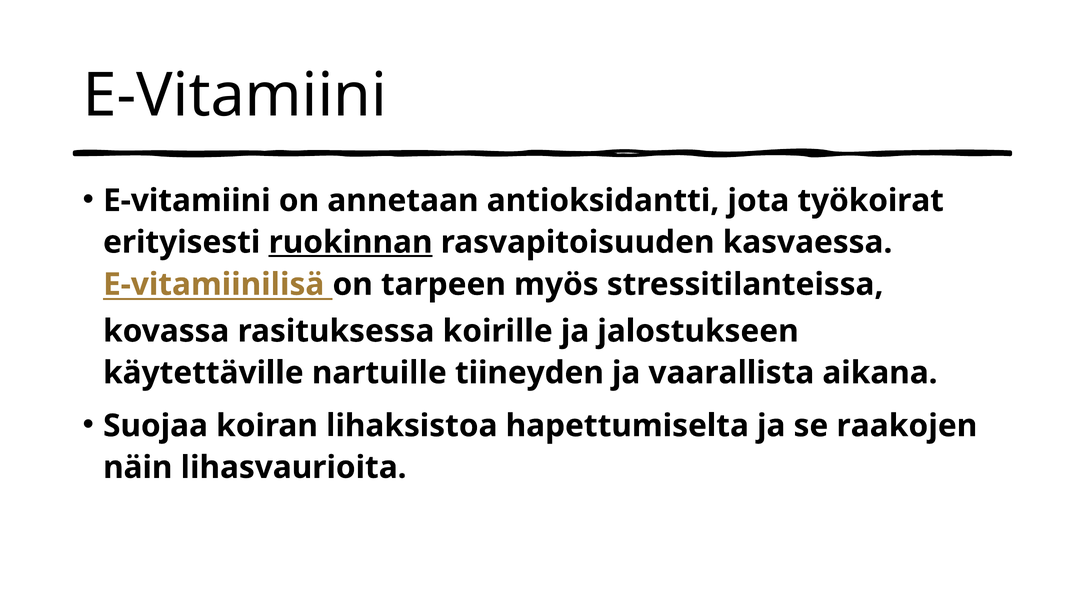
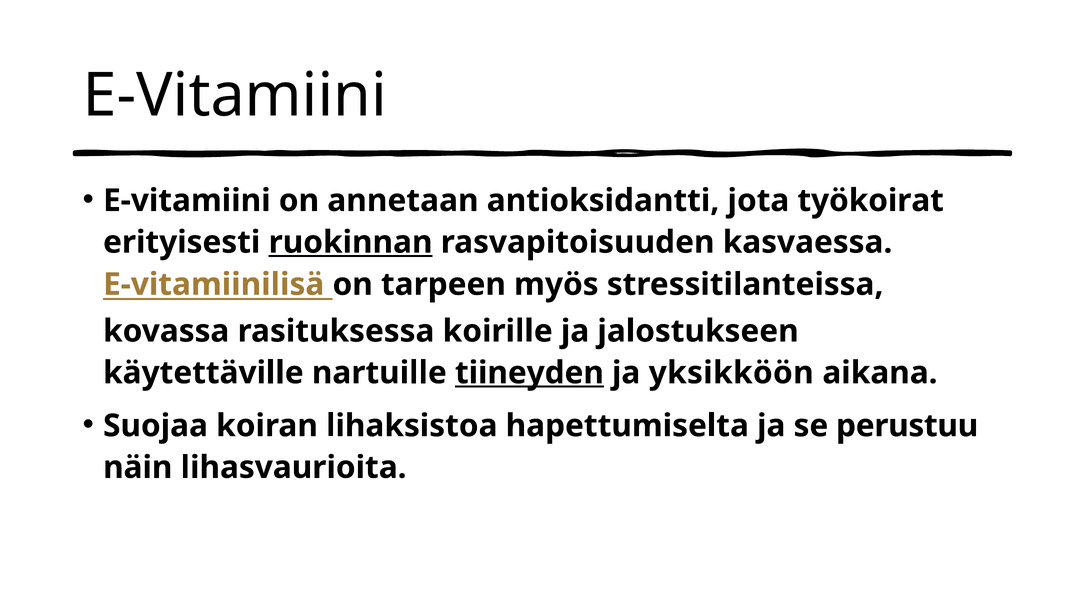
tiineyden underline: none -> present
vaarallista: vaarallista -> yksikköön
raakojen: raakojen -> perustuu
